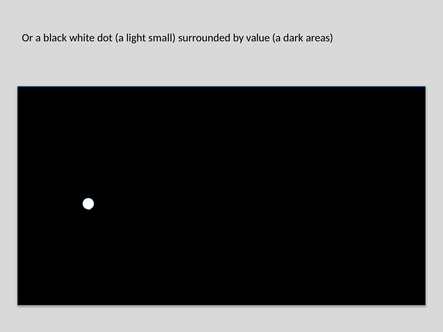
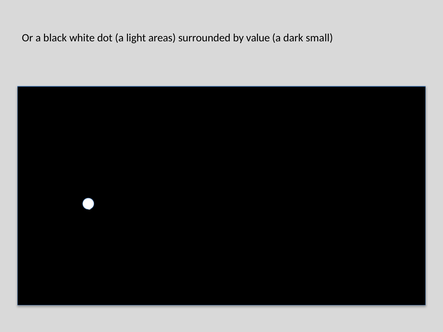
small: small -> areas
areas: areas -> small
